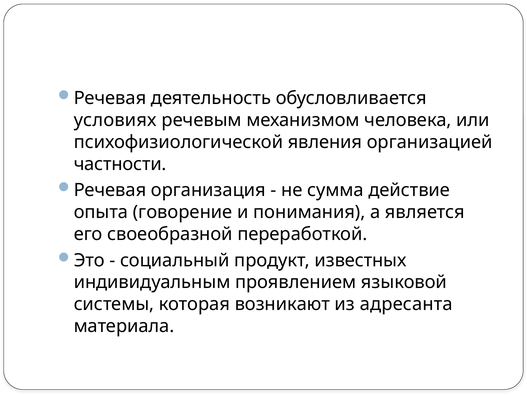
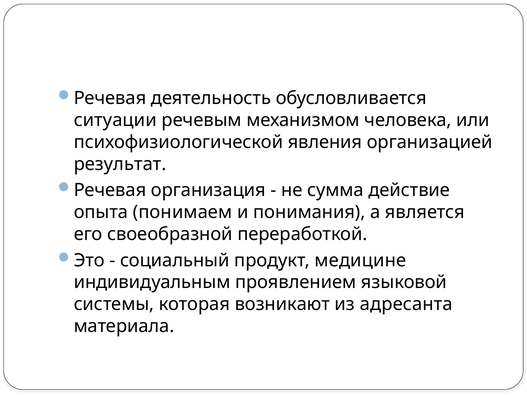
условиях: условиях -> ситуации
частности: частности -> результат
говорение: говорение -> понимаем
известных: известных -> медицине
